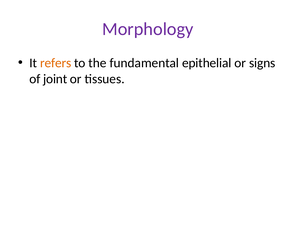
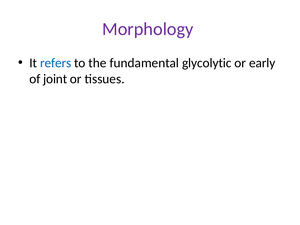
refers colour: orange -> blue
epithelial: epithelial -> glycolytic
signs: signs -> early
